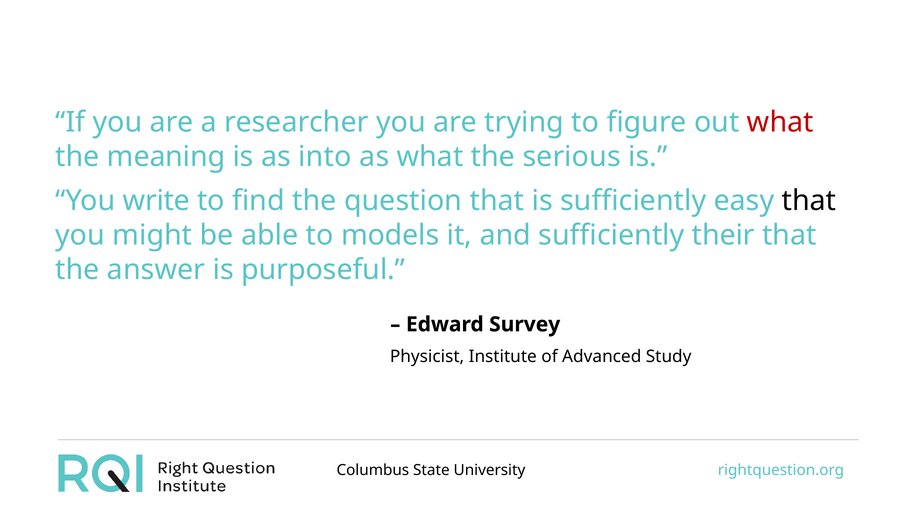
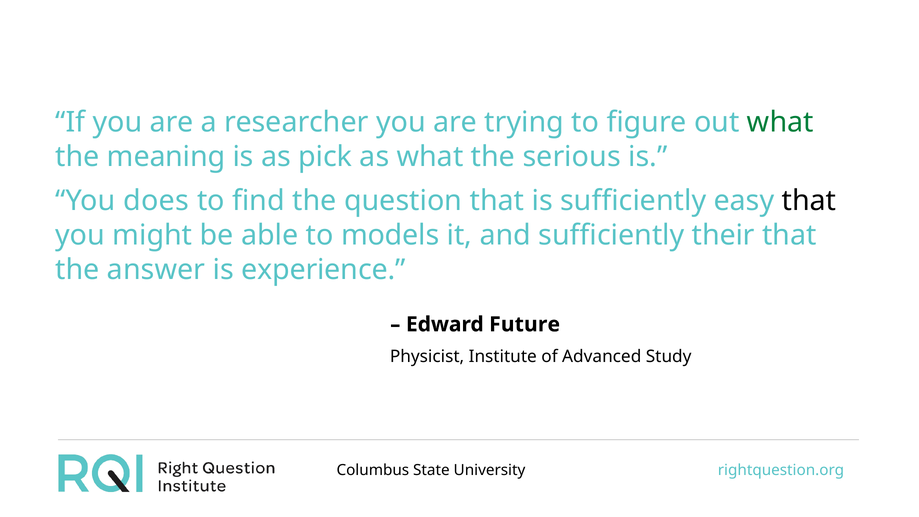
what at (780, 122) colour: red -> green
into: into -> pick
write: write -> does
purposeful: purposeful -> experience
Survey: Survey -> Future
